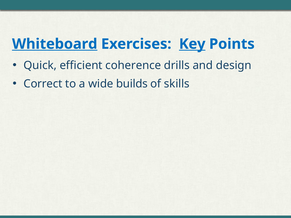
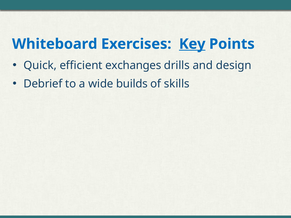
Whiteboard underline: present -> none
coherence: coherence -> exchanges
Correct: Correct -> Debrief
